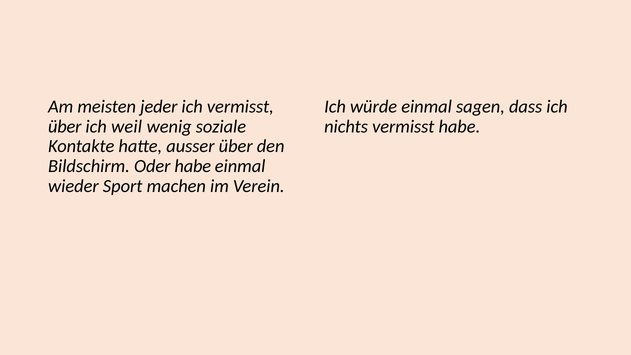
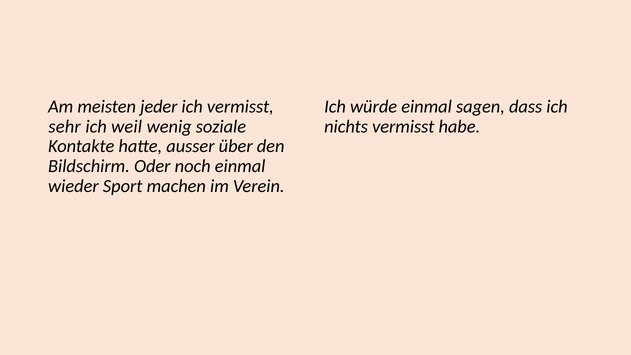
über at (65, 126): über -> sehr
Oder habe: habe -> noch
